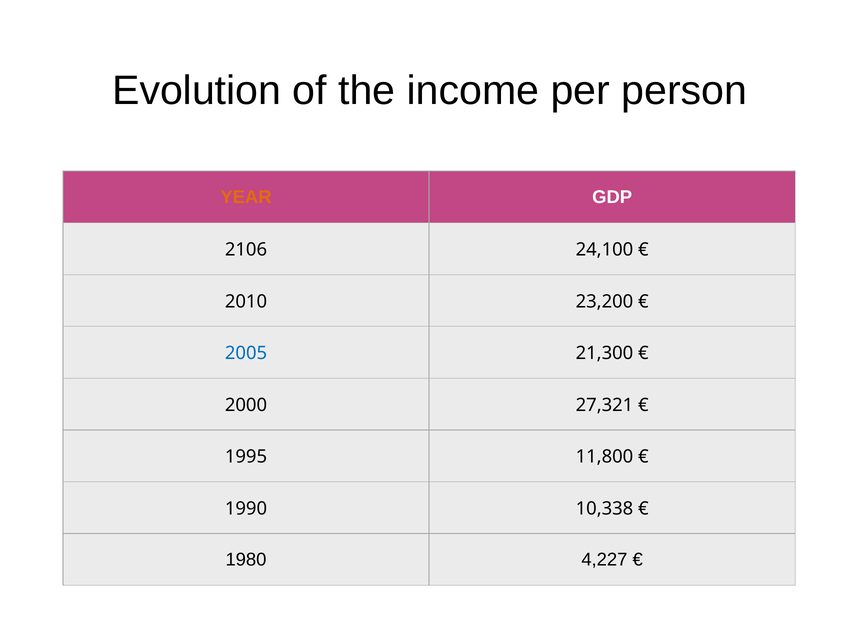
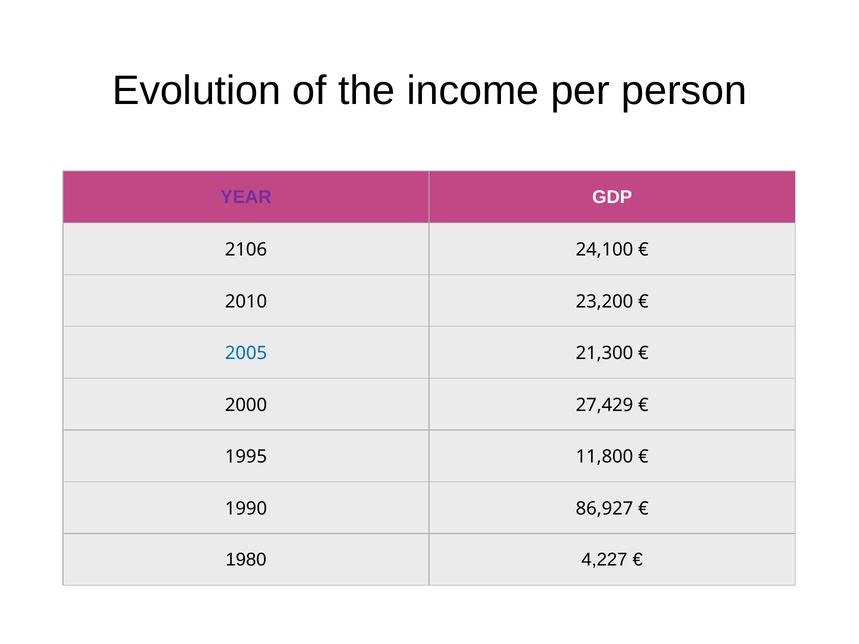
YEAR colour: orange -> purple
27,321: 27,321 -> 27,429
10,338: 10,338 -> 86,927
